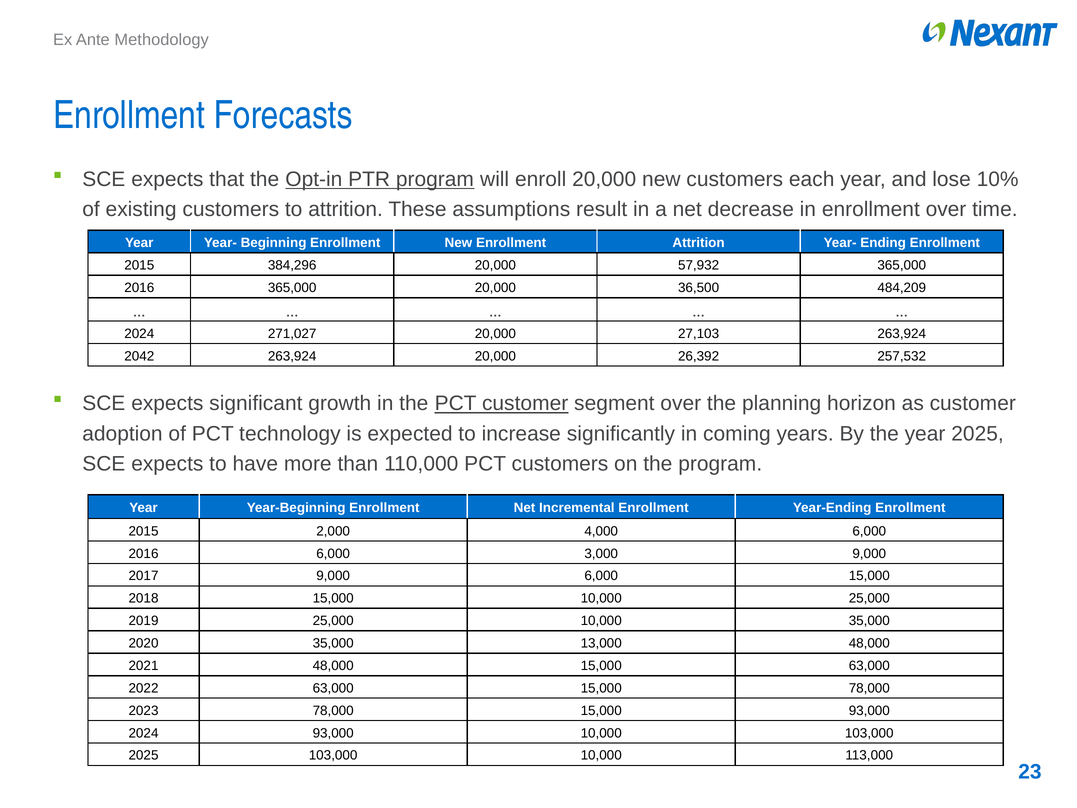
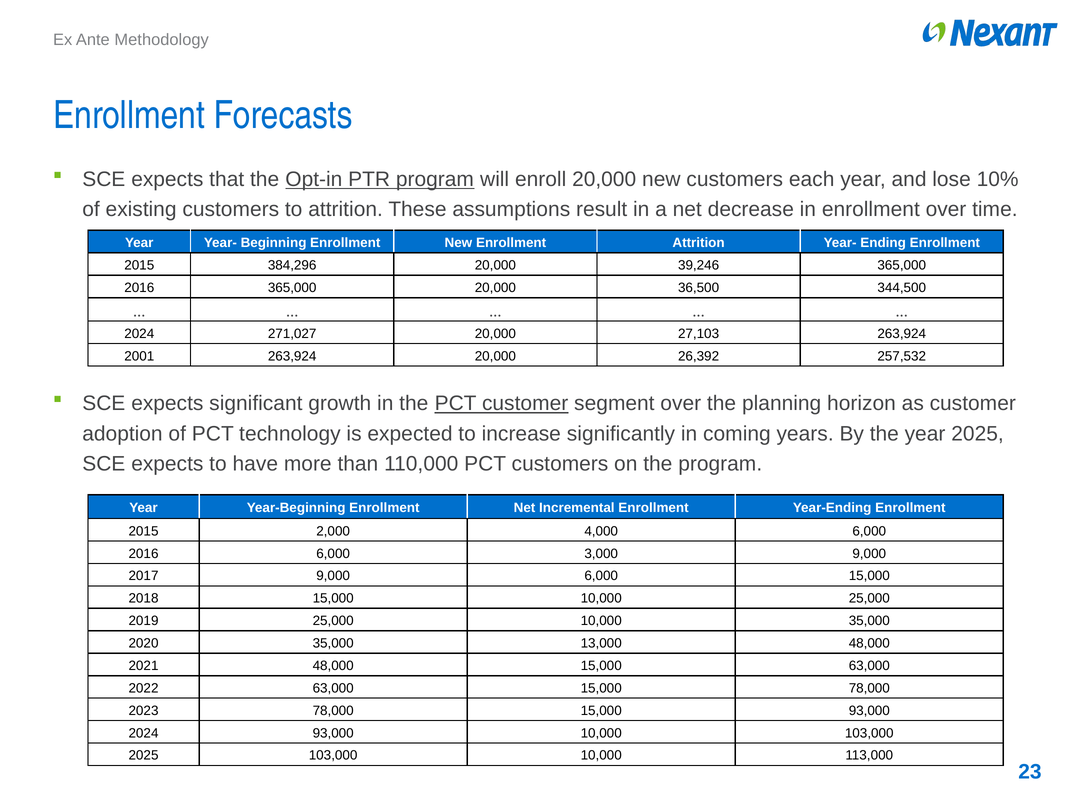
57,932: 57,932 -> 39,246
484,209: 484,209 -> 344,500
2042: 2042 -> 2001
